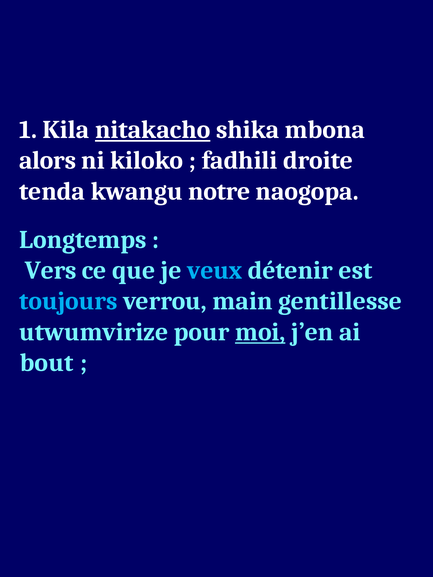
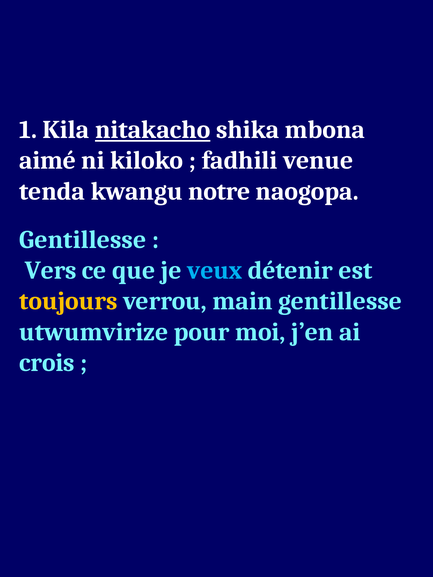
alors: alors -> aimé
droite: droite -> venue
Longtemps at (83, 240): Longtemps -> Gentillesse
toujours colour: light blue -> yellow
moi underline: present -> none
bout: bout -> crois
